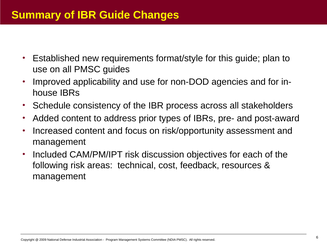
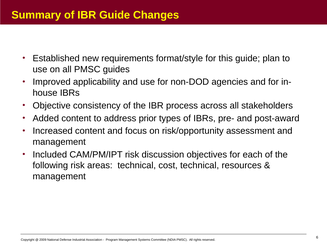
Schedule: Schedule -> Objective
cost feedback: feedback -> technical
